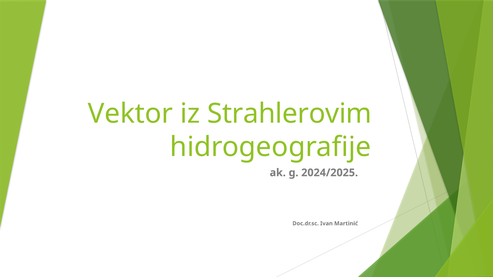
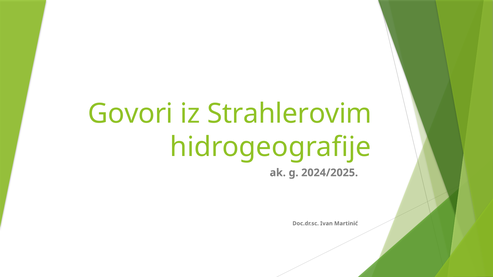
Vektor: Vektor -> Govori
